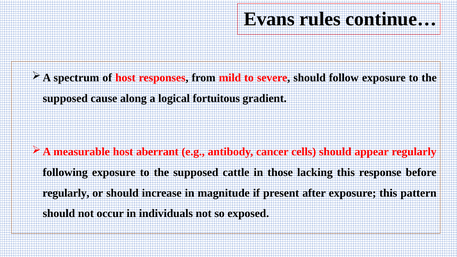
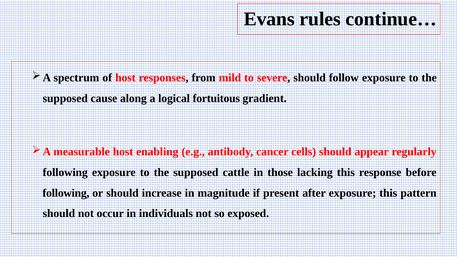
aberrant: aberrant -> enabling
regularly at (66, 193): regularly -> following
